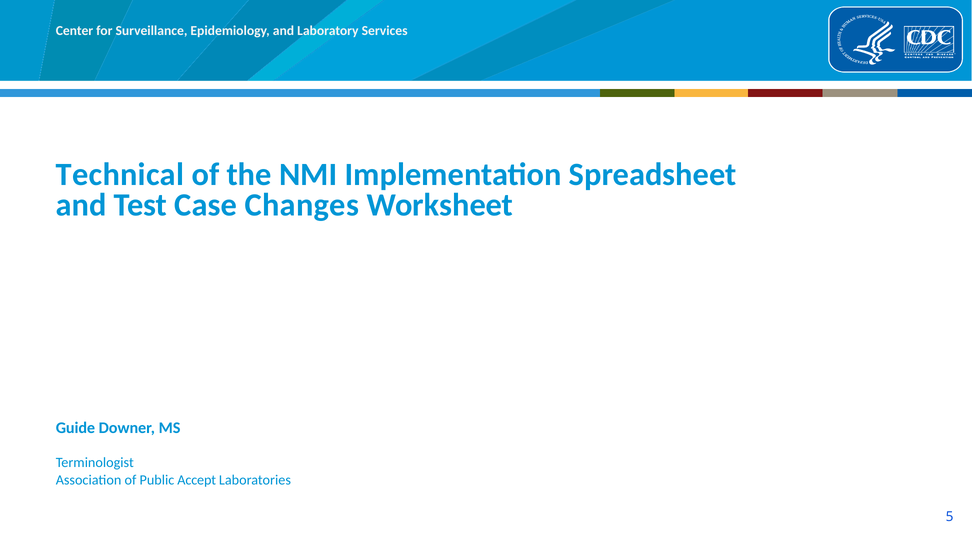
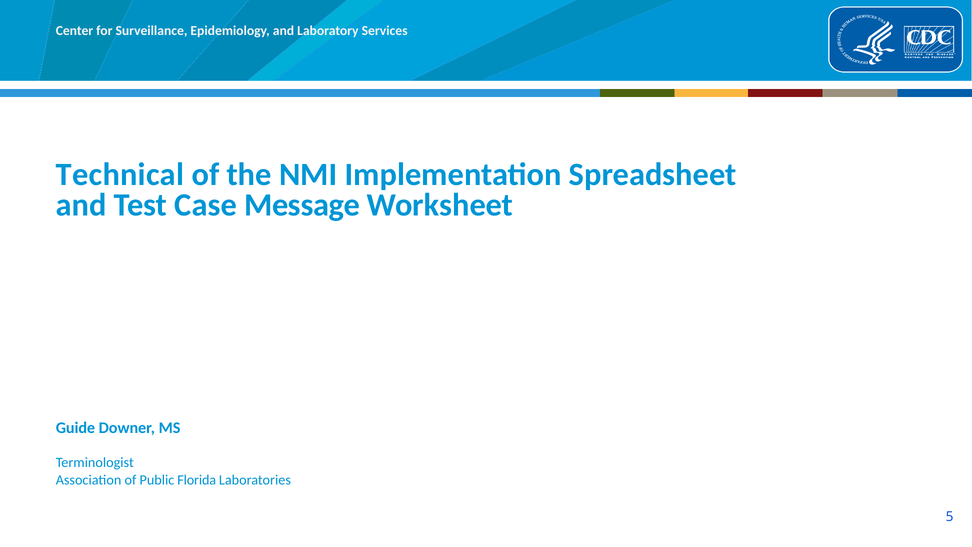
Changes: Changes -> Message
Accept: Accept -> Florida
